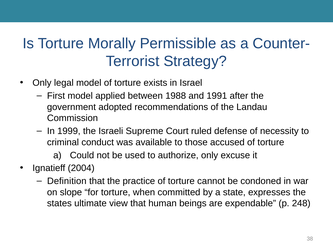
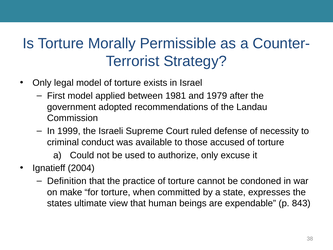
1988: 1988 -> 1981
1991: 1991 -> 1979
slope: slope -> make
248: 248 -> 843
